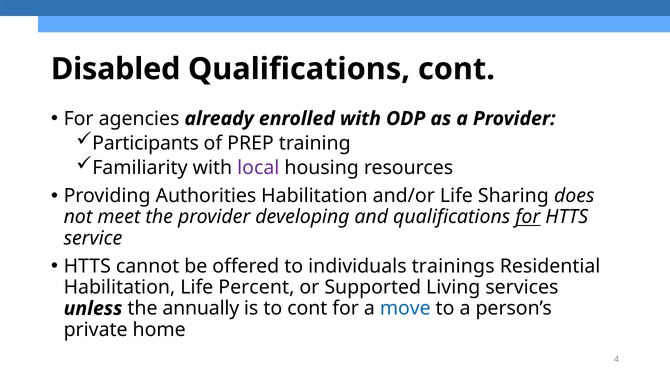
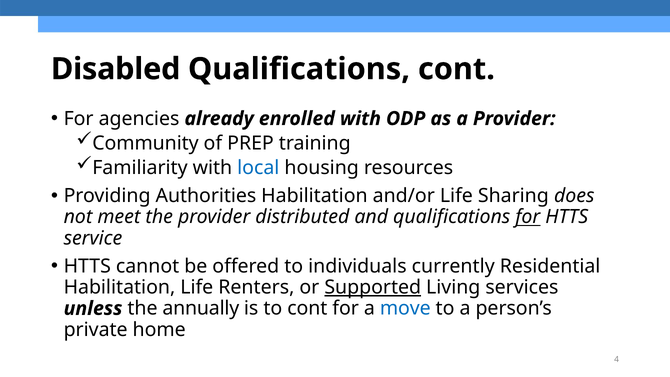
Participants: Participants -> Community
local colour: purple -> blue
developing: developing -> distributed
trainings: trainings -> currently
Percent: Percent -> Renters
Supported underline: none -> present
